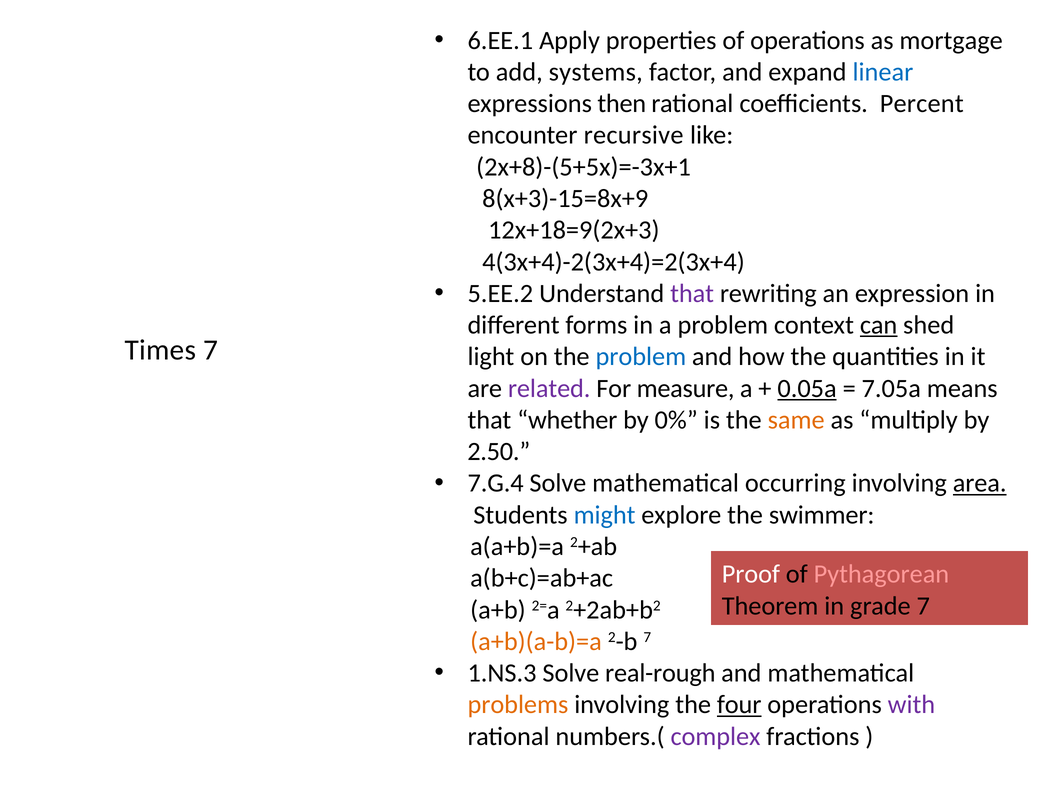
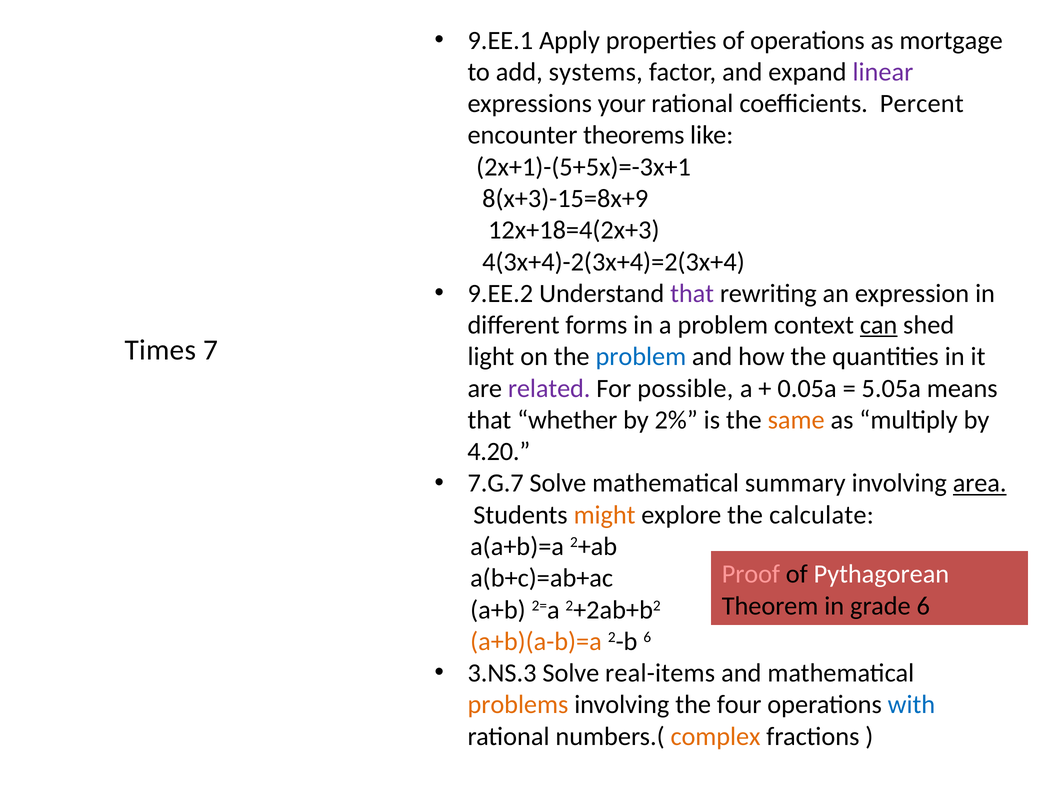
6.EE.1: 6.EE.1 -> 9.EE.1
linear colour: blue -> purple
then: then -> your
recursive: recursive -> theorems
2x+8)-(5+5x)=-3x+1: 2x+8)-(5+5x)=-3x+1 -> 2x+1)-(5+5x)=-3x+1
12x+18=9(2x+3: 12x+18=9(2x+3 -> 12x+18=4(2x+3
5.EE.2: 5.EE.2 -> 9.EE.2
measure: measure -> possible
0.05a underline: present -> none
7.05a: 7.05a -> 5.05a
0%: 0% -> 2%
2.50: 2.50 -> 4.20
7.G.4: 7.G.4 -> 7.G.7
occurring: occurring -> summary
might colour: blue -> orange
swimmer: swimmer -> calculate
Proof colour: white -> pink
Pythagorean colour: pink -> white
grade 7: 7 -> 6
2-b 7: 7 -> 6
1.NS.3: 1.NS.3 -> 3.NS.3
real-rough: real-rough -> real-items
four underline: present -> none
with colour: purple -> blue
complex colour: purple -> orange
